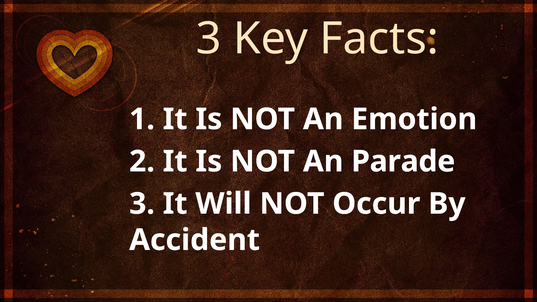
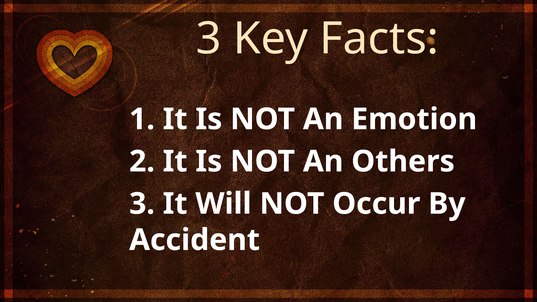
Parade: Parade -> Others
